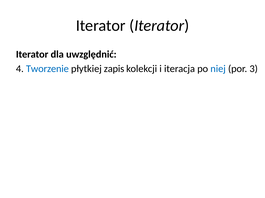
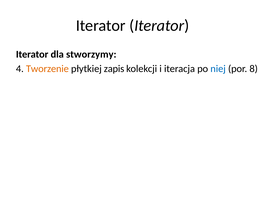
uwzględnić: uwzględnić -> stworzymy
Tworzenie colour: blue -> orange
3: 3 -> 8
